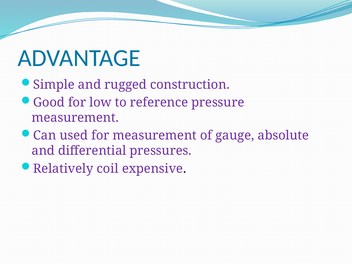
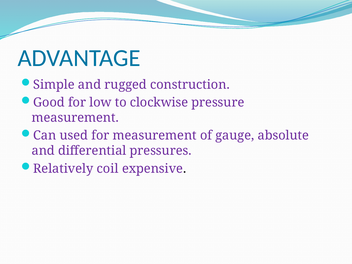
reference: reference -> clockwise
